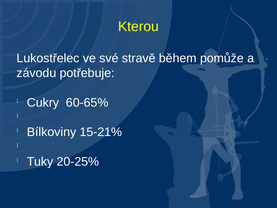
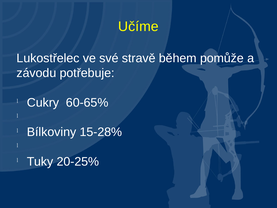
Kterou: Kterou -> Učíme
15-21%: 15-21% -> 15-28%
